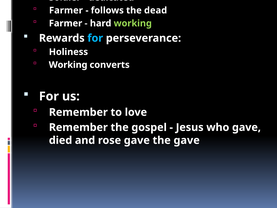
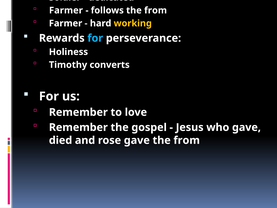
follows the dead: dead -> from
working at (133, 23) colour: light green -> yellow
Working at (68, 65): Working -> Timothy
gave at (187, 140): gave -> from
